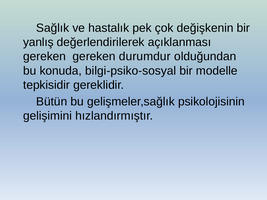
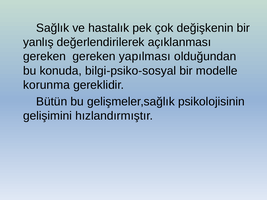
durumdur: durumdur -> yapılması
tepkisidir: tepkisidir -> korunma
